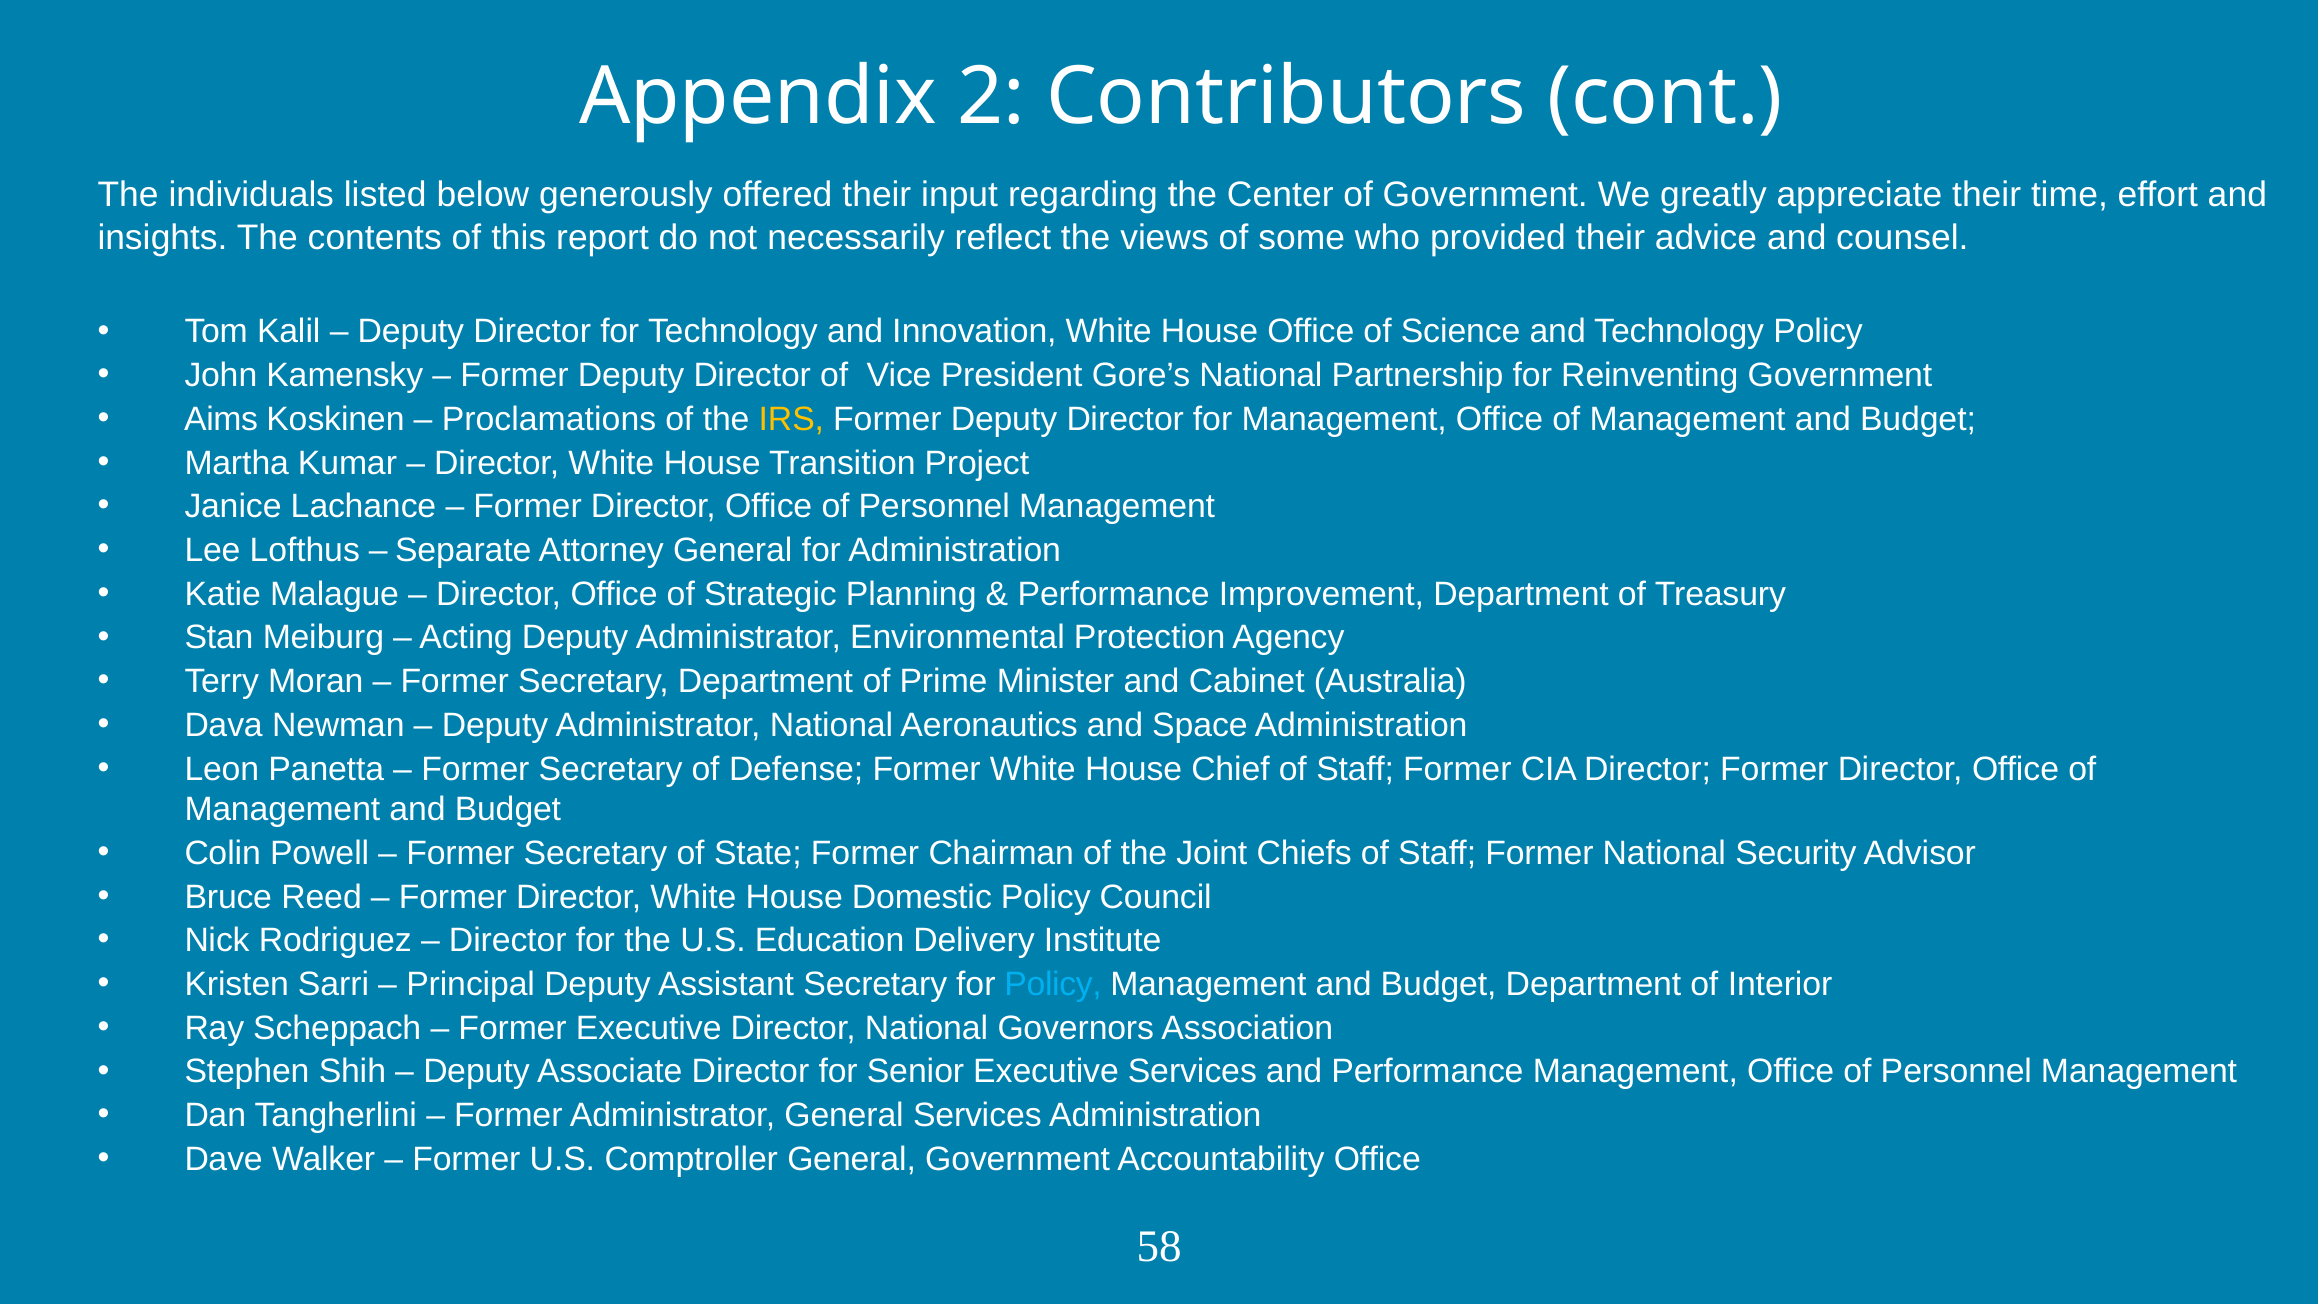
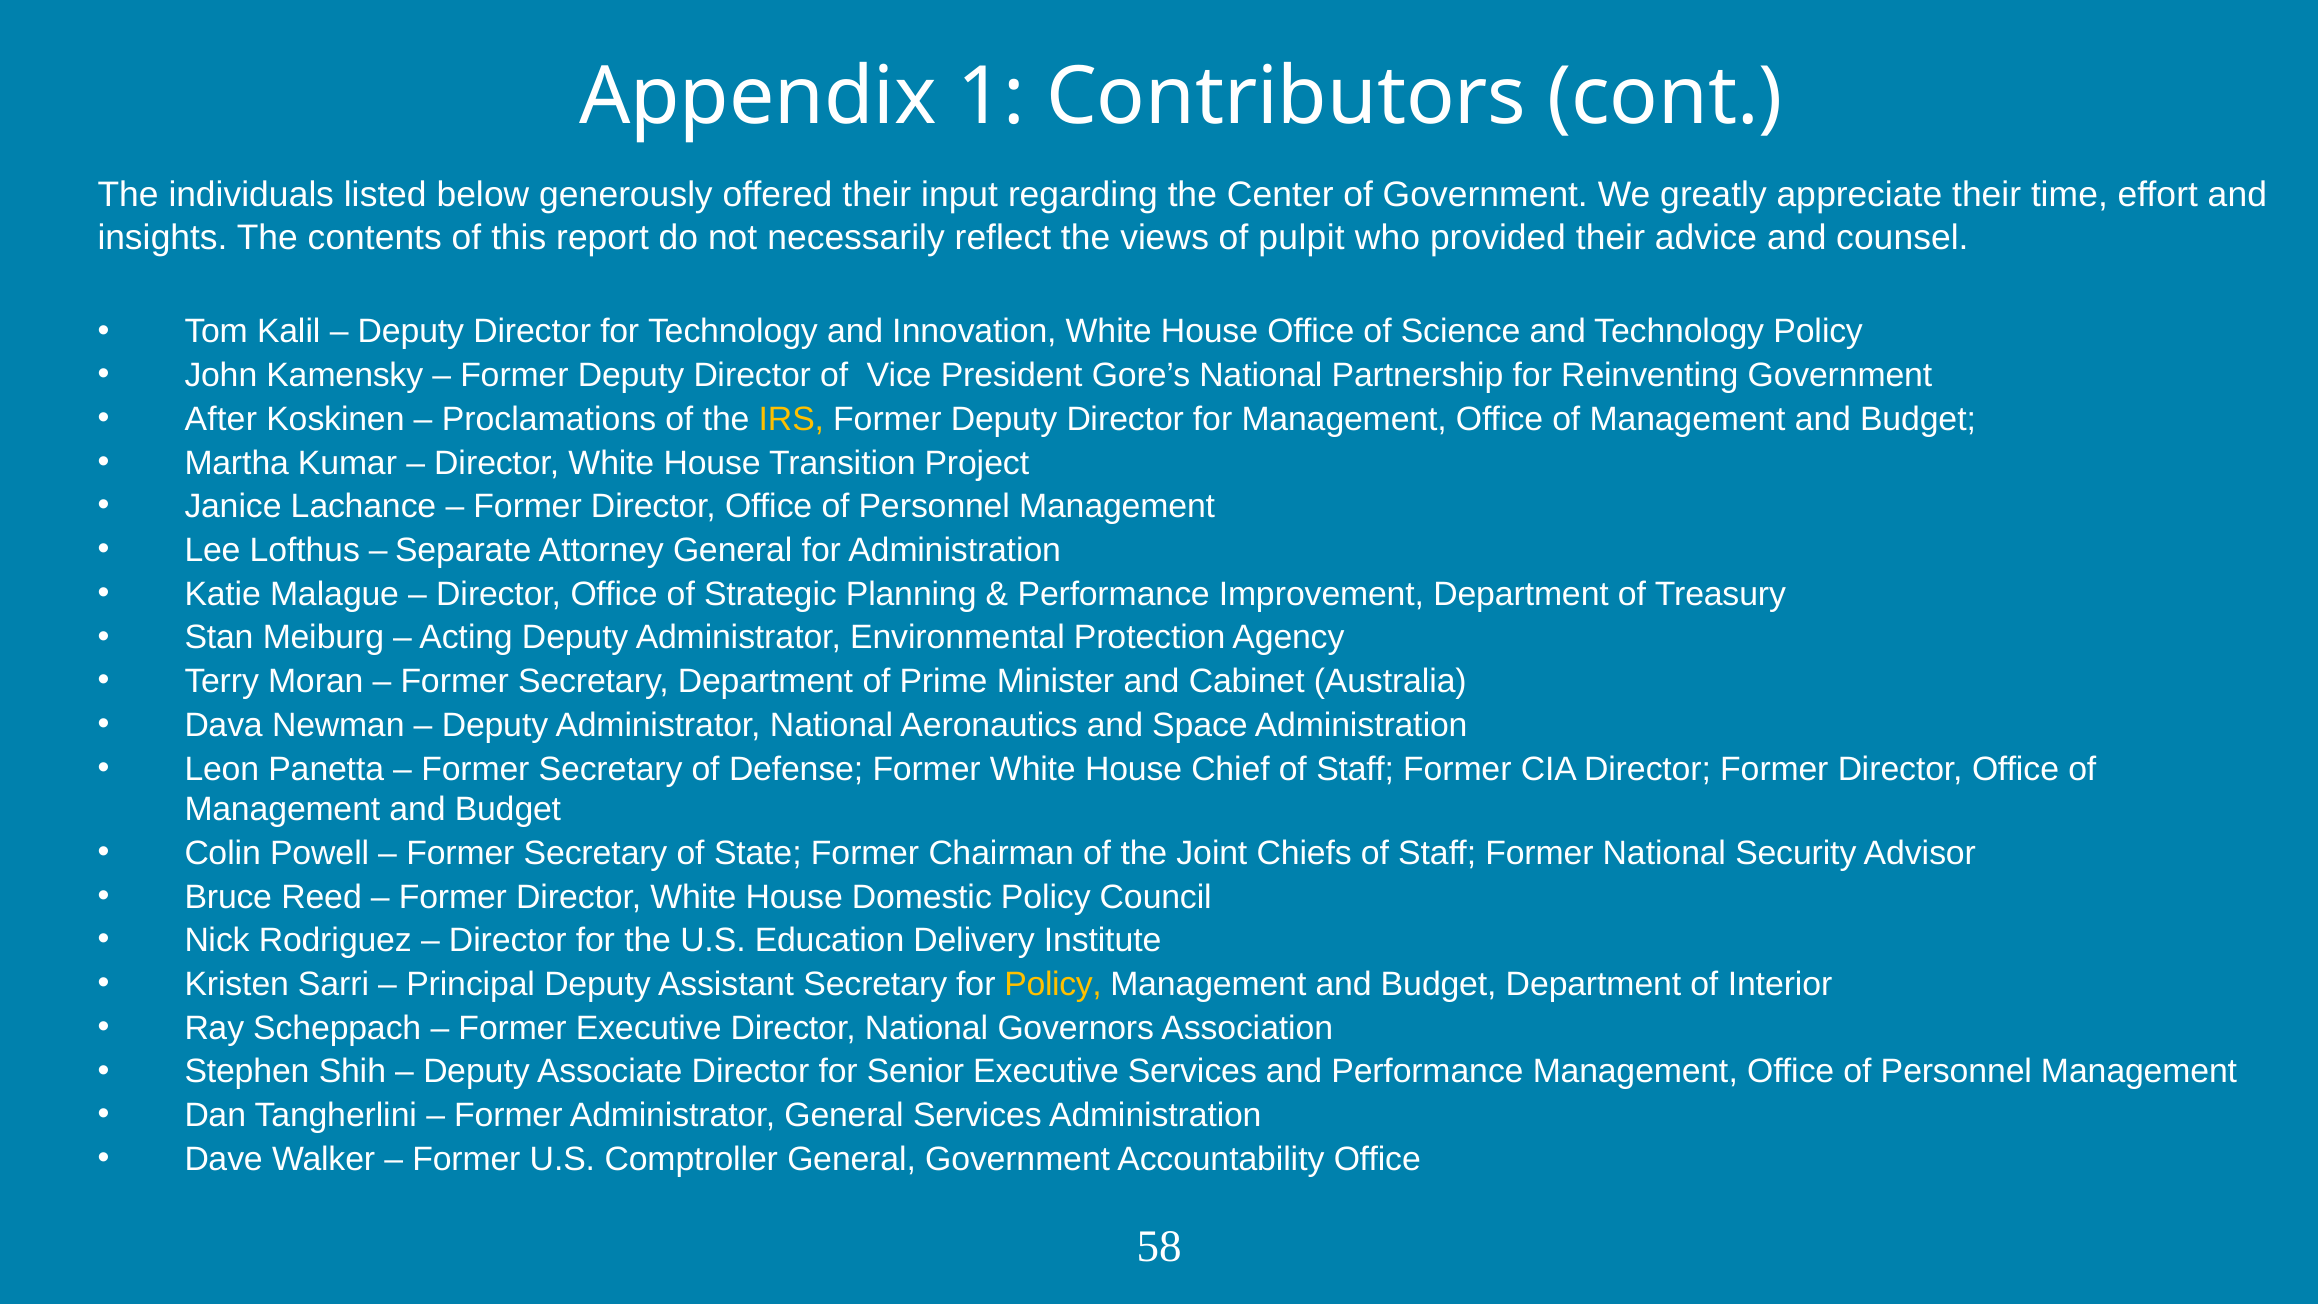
2: 2 -> 1
some: some -> pulpit
Aims: Aims -> After
Policy at (1053, 984) colour: light blue -> yellow
